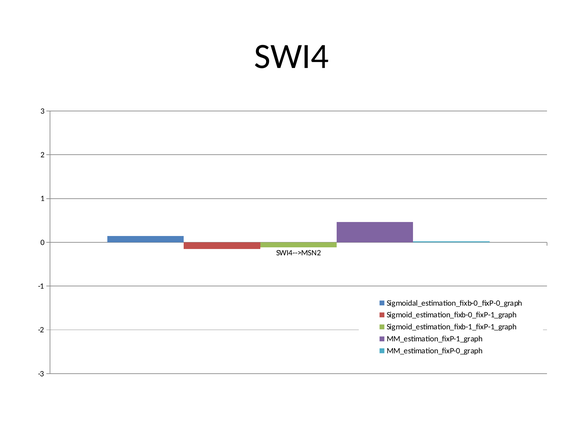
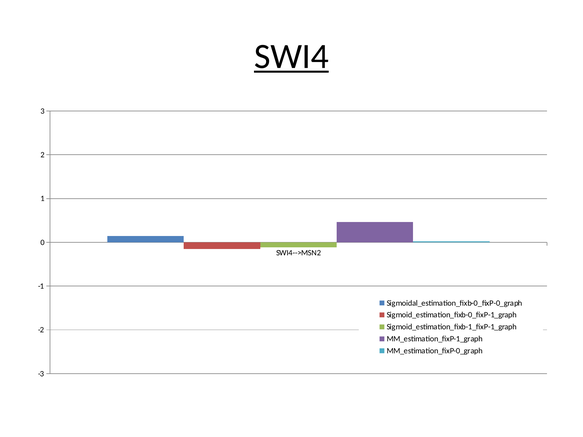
SWI4 underline: none -> present
